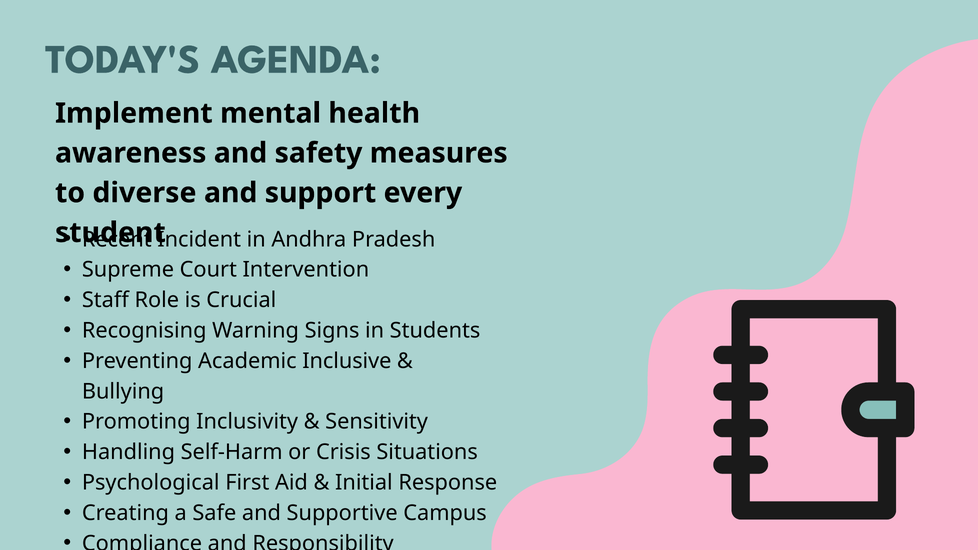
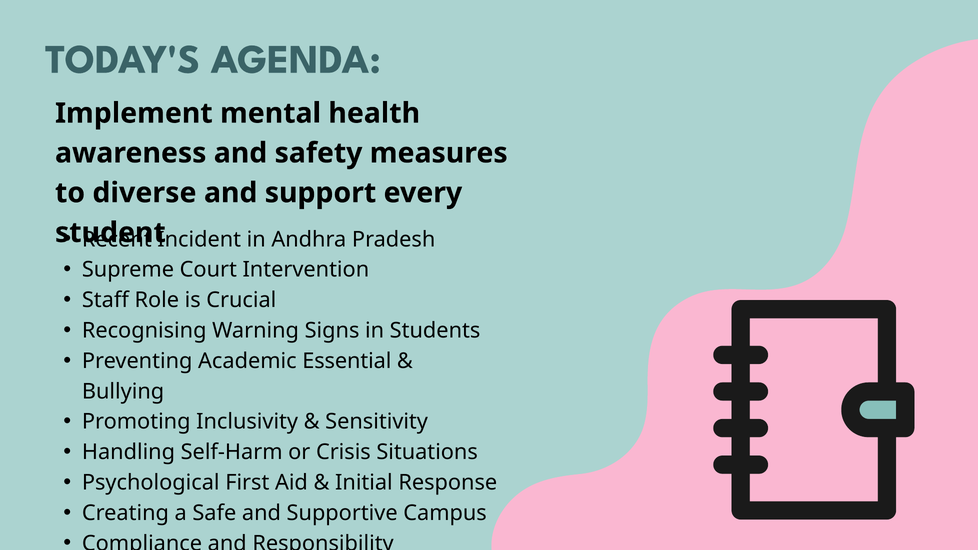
Inclusive: Inclusive -> Essential
